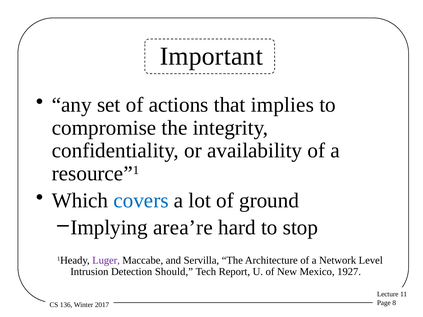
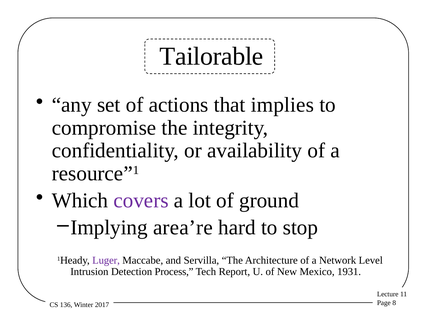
Important: Important -> Tailorable
covers colour: blue -> purple
Should: Should -> Process
1927: 1927 -> 1931
